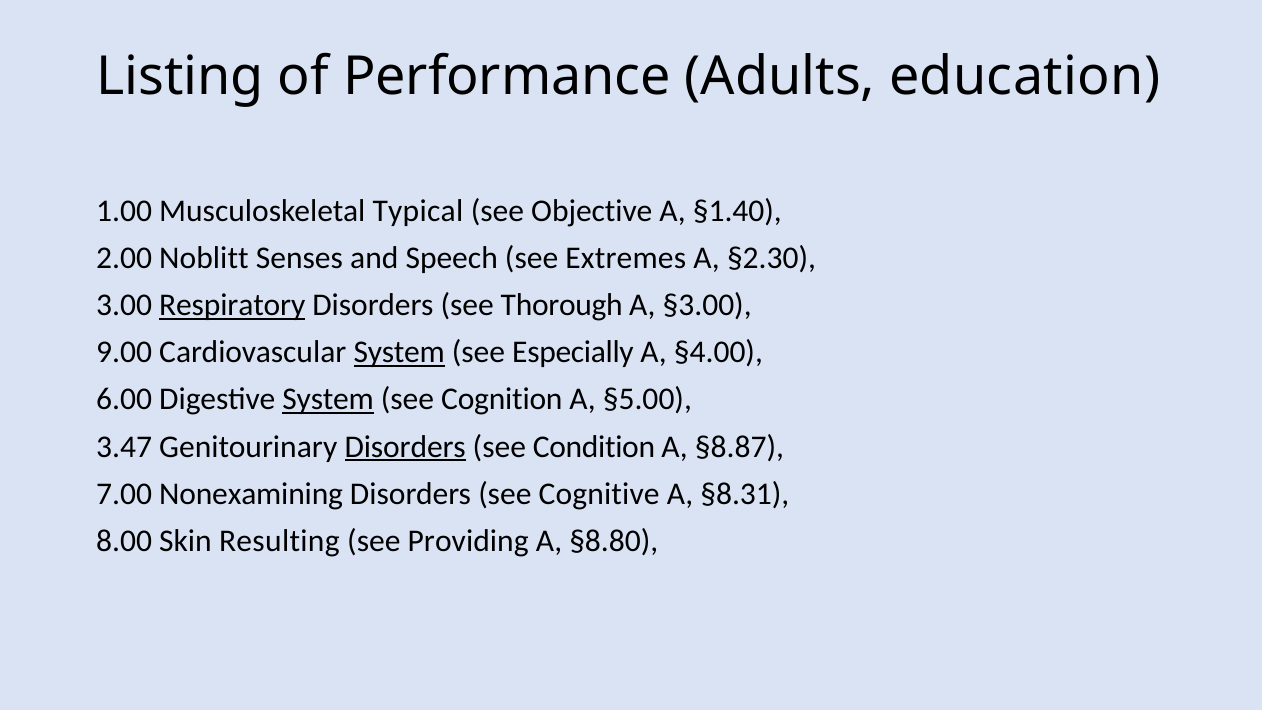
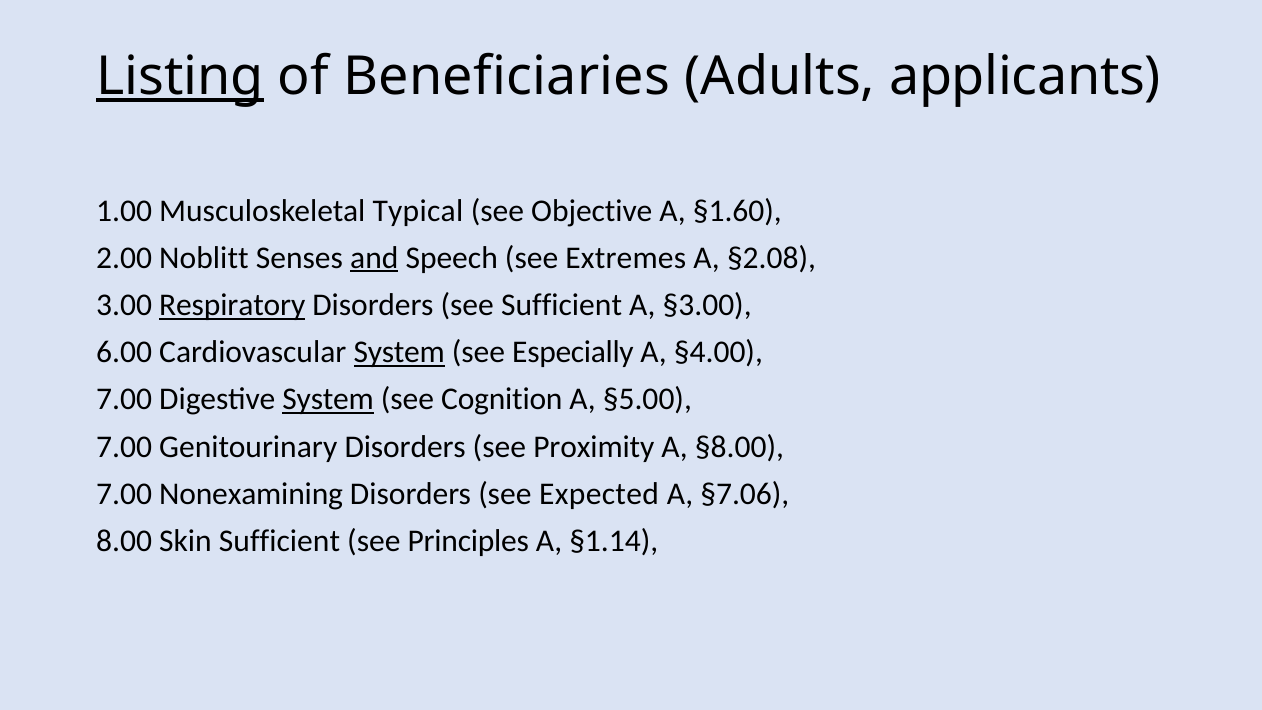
Listing underline: none -> present
Performance: Performance -> Beneficiaries
education: education -> applicants
§1.40: §1.40 -> §1.60
and underline: none -> present
§2.30: §2.30 -> §2.08
see Thorough: Thorough -> Sufficient
9.00: 9.00 -> 6.00
6.00 at (124, 399): 6.00 -> 7.00
3.47 at (124, 447): 3.47 -> 7.00
Disorders at (405, 447) underline: present -> none
Condition: Condition -> Proximity
§8.87: §8.87 -> §8.00
Cognitive: Cognitive -> Expected
§8.31: §8.31 -> §7.06
Skin Resulting: Resulting -> Sufficient
Providing: Providing -> Principles
§8.80: §8.80 -> §1.14
